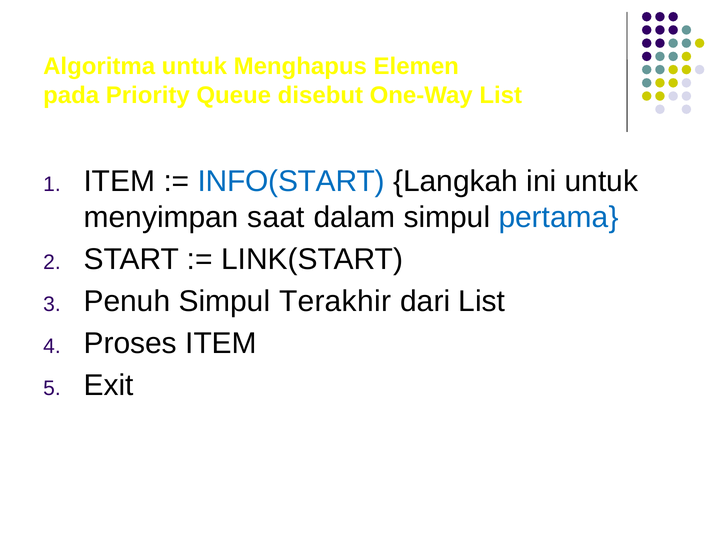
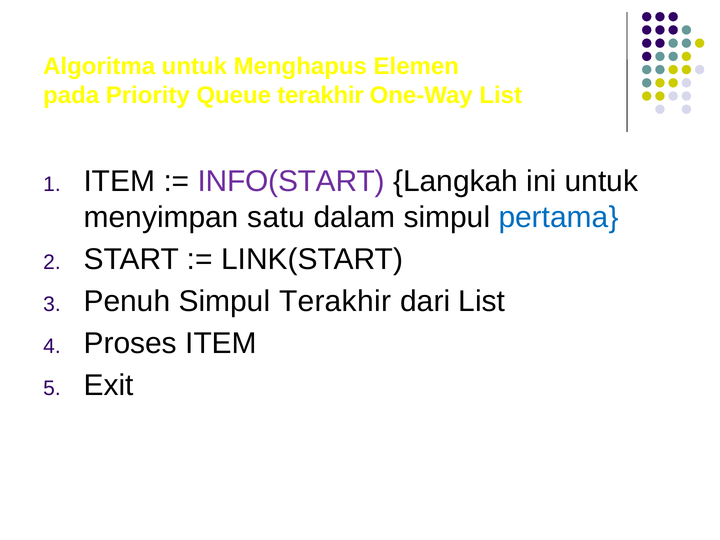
Queue disebut: disebut -> terakhir
INFO(START colour: blue -> purple
saat: saat -> satu
